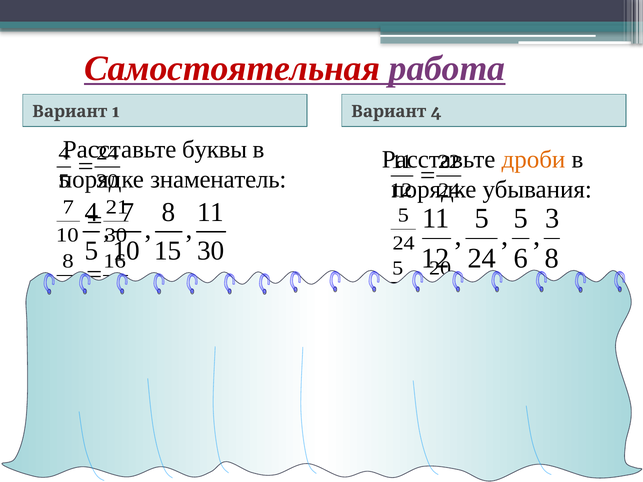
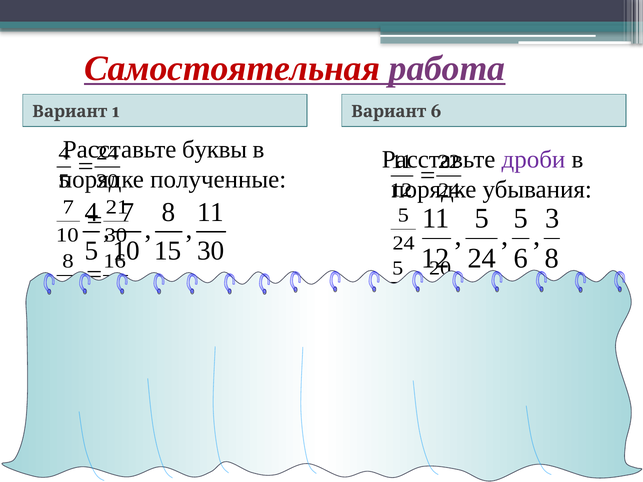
Вариант 4: 4 -> 6
дроби colour: orange -> purple
знаменатель: знаменатель -> полученные
